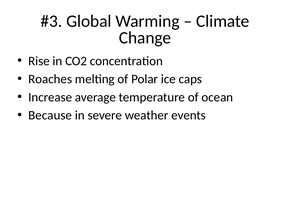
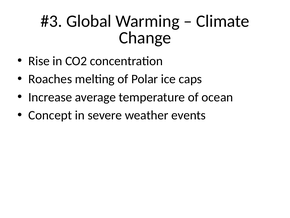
Because: Because -> Concept
